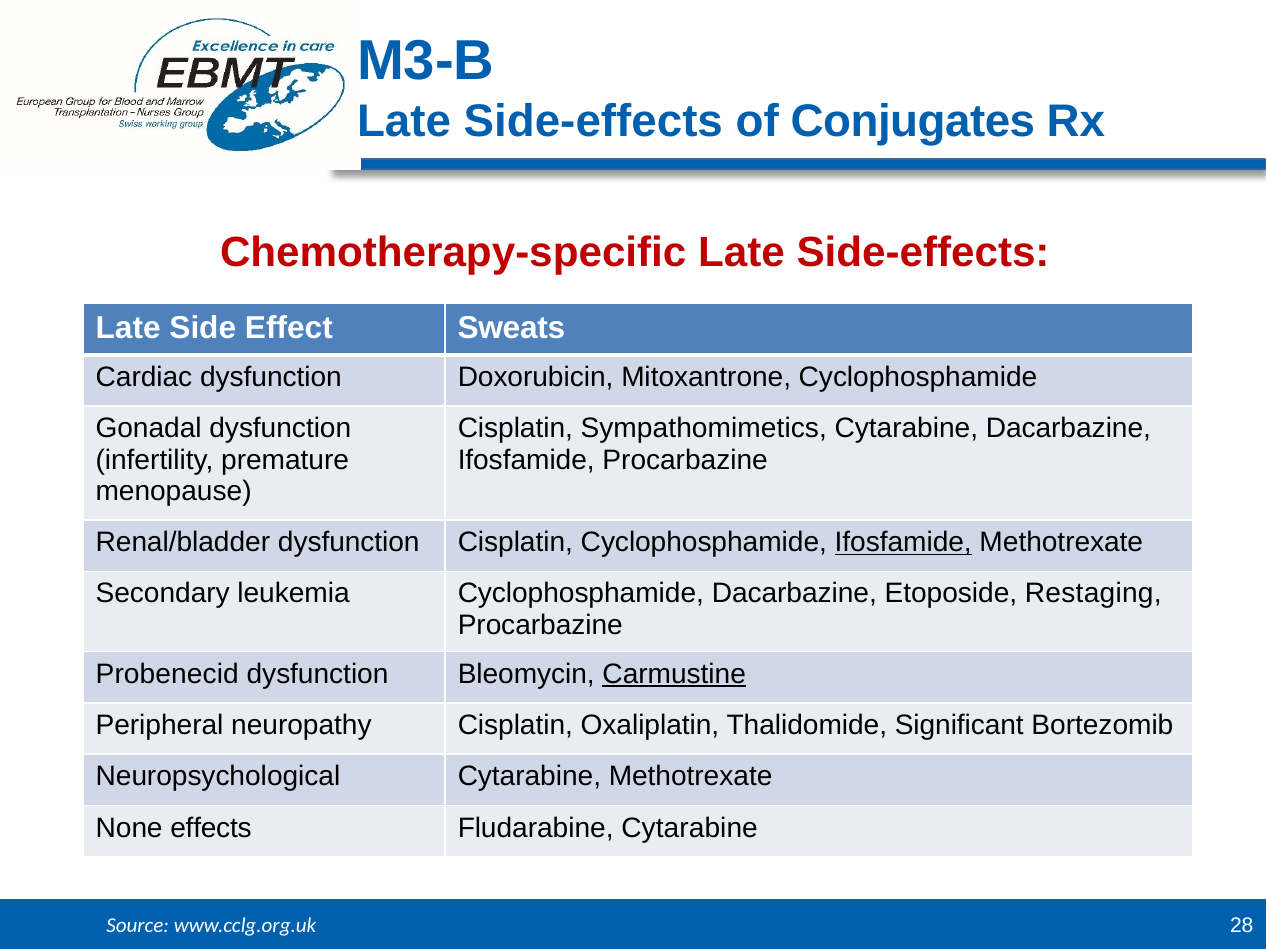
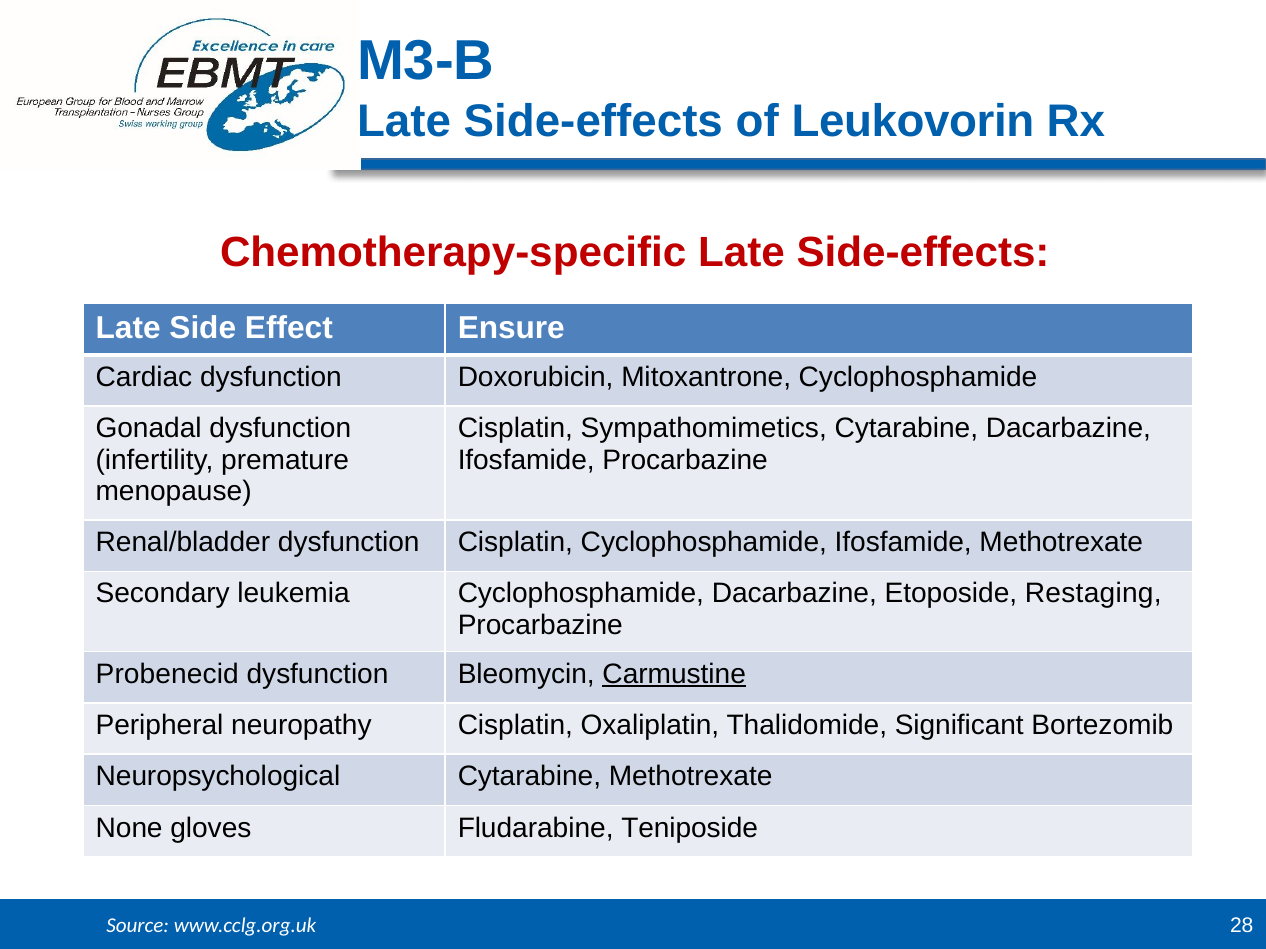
Conjugates: Conjugates -> Leukovorin
Sweats: Sweats -> Ensure
Ifosfamide at (903, 543) underline: present -> none
effects: effects -> gloves
Fludarabine Cytarabine: Cytarabine -> Teniposide
